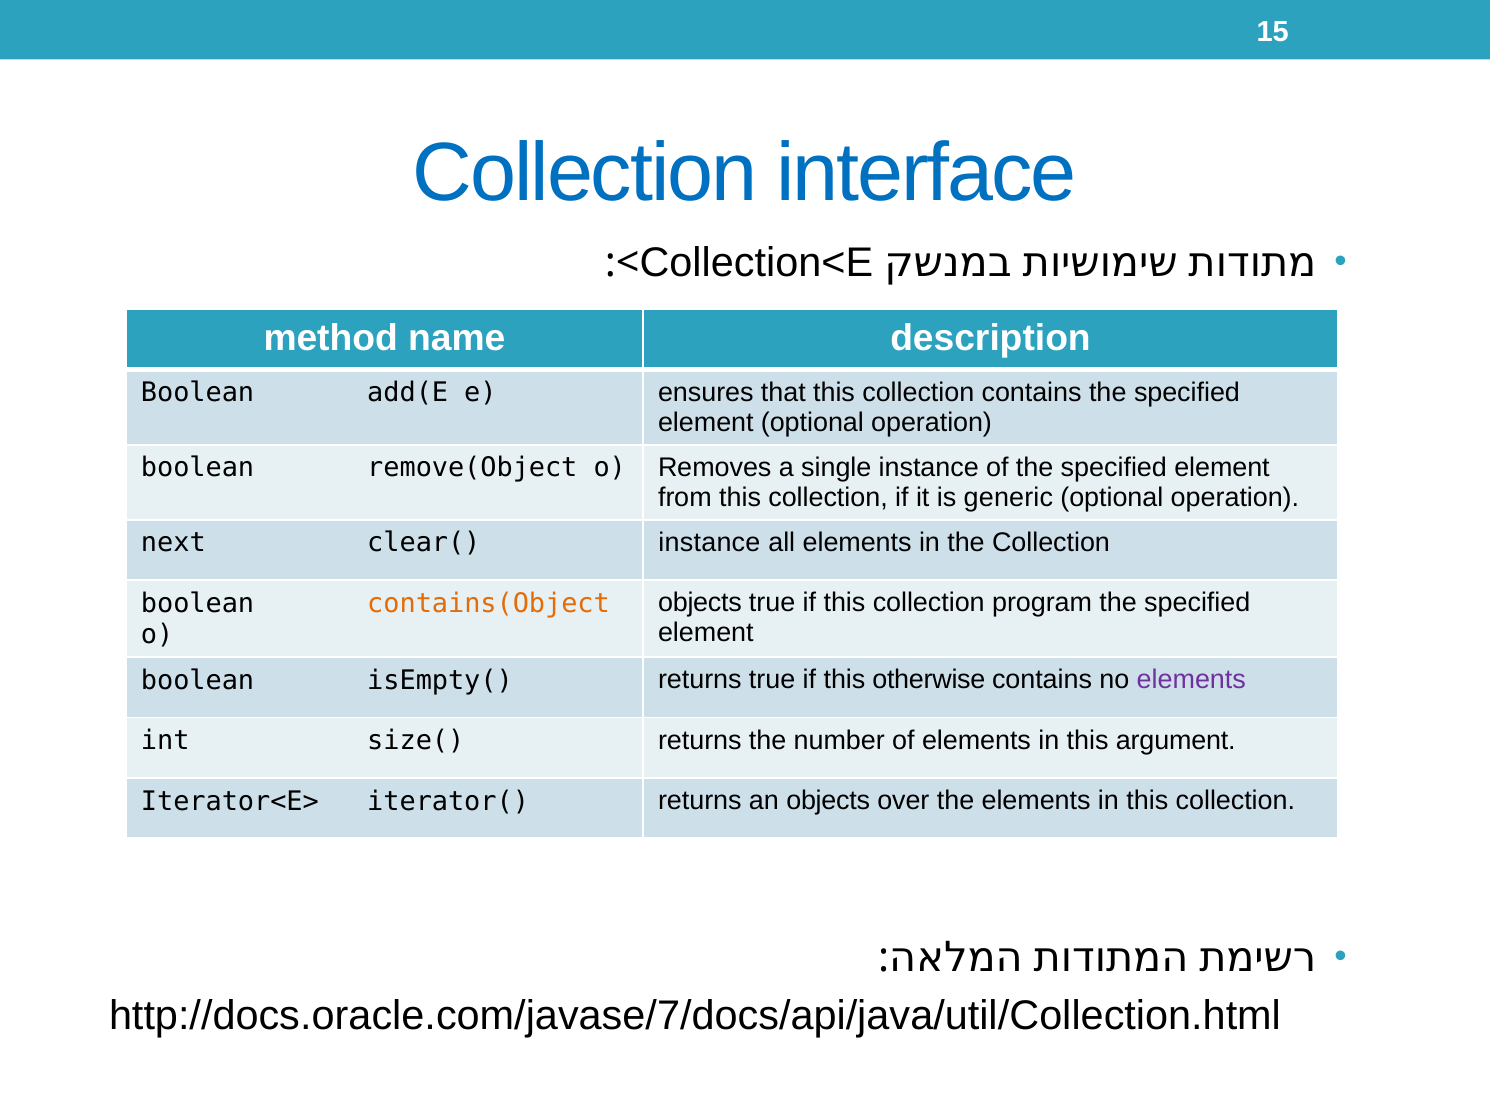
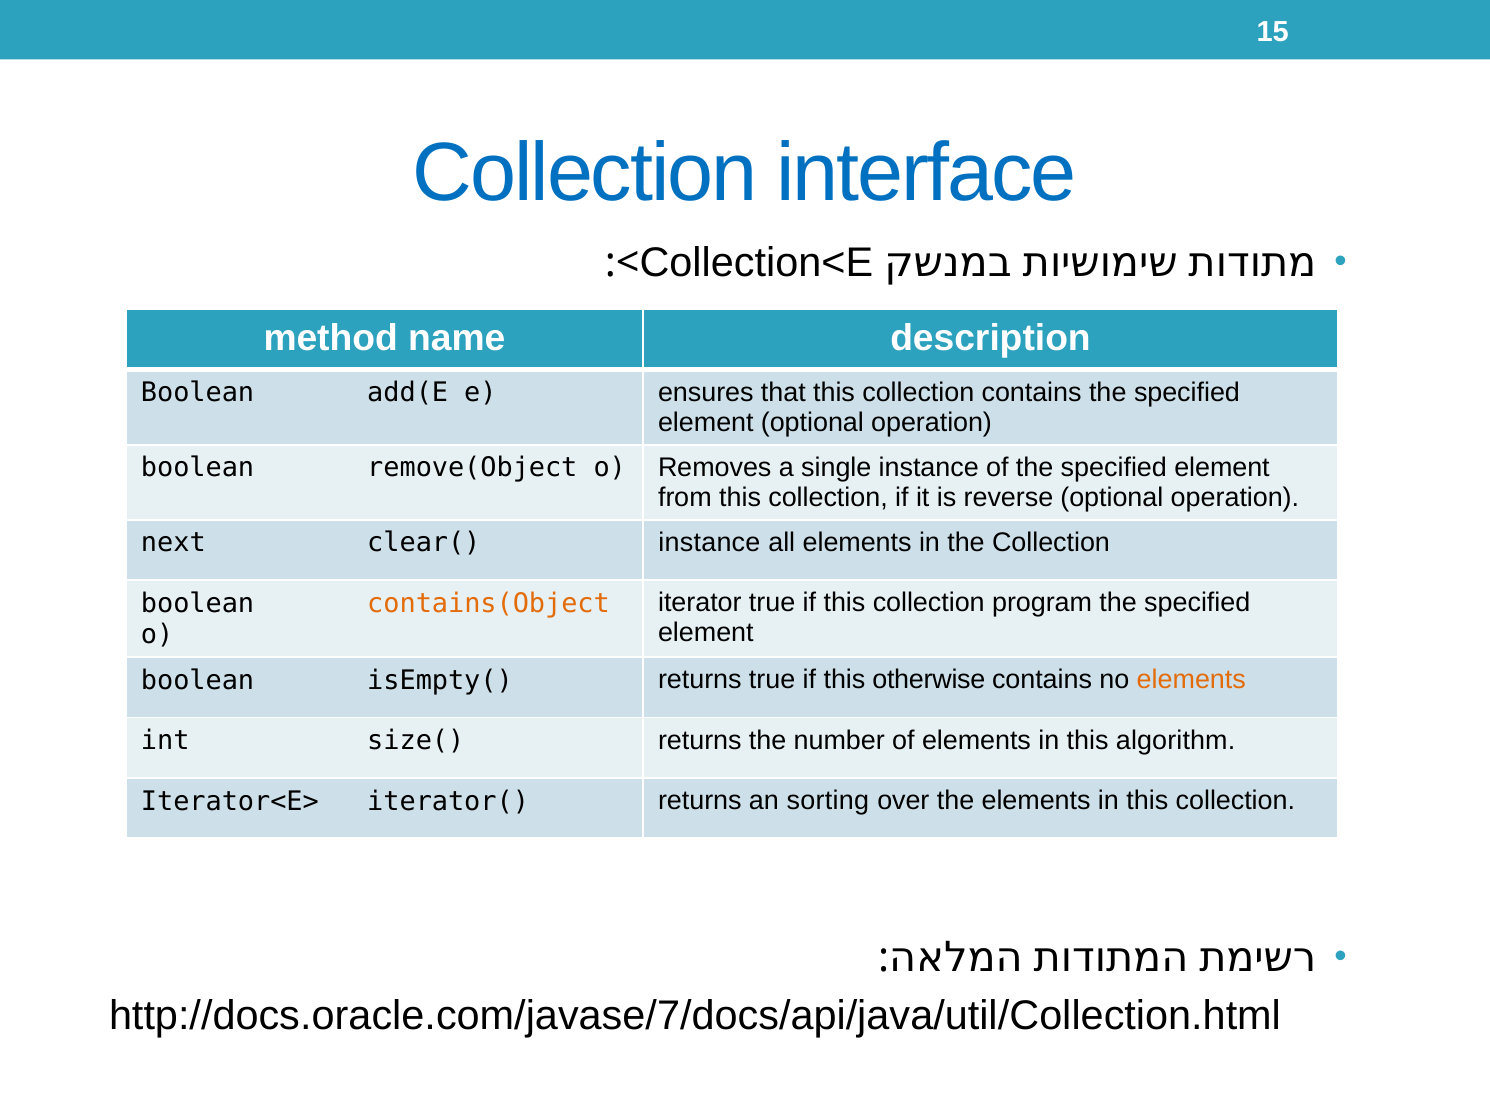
generic: generic -> reverse
objects at (700, 603): objects -> iterator
elements at (1191, 680) colour: purple -> orange
argument: argument -> algorithm
an objects: objects -> sorting
